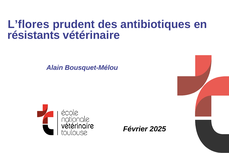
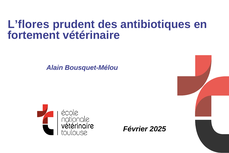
résistants: résistants -> fortement
